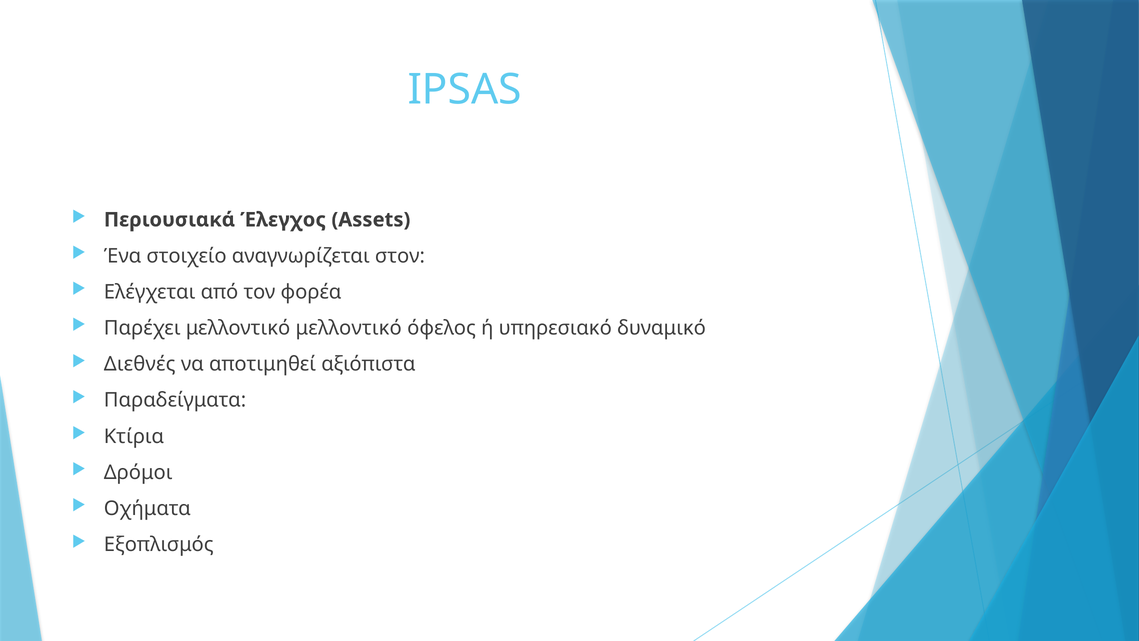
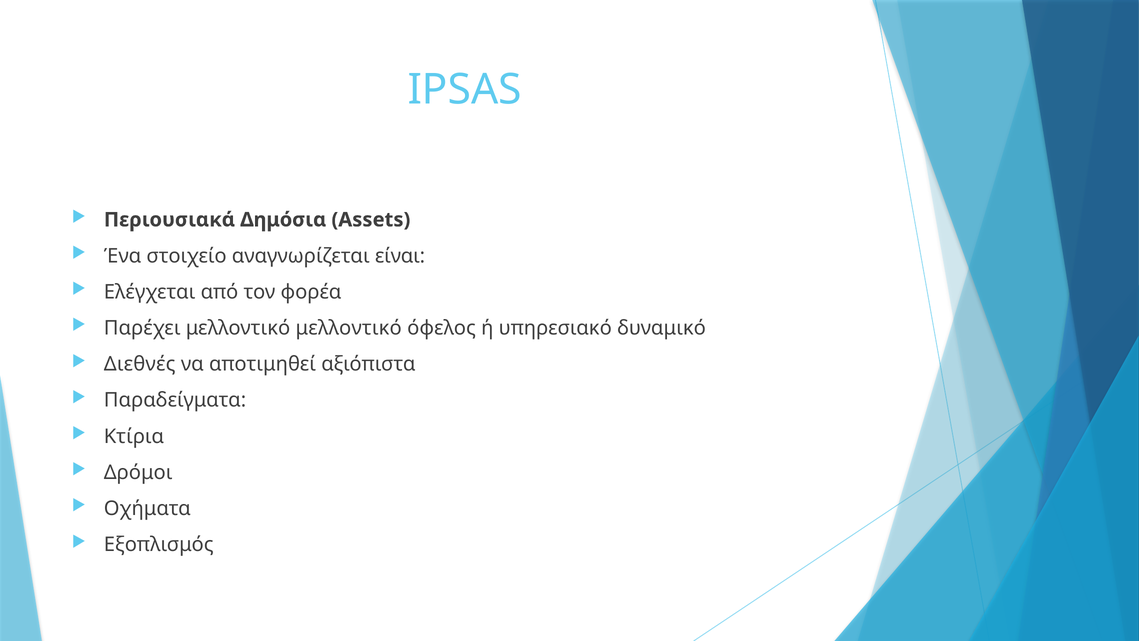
Έλεγχος: Έλεγχος -> Δημόσια
στον: στον -> είναι
